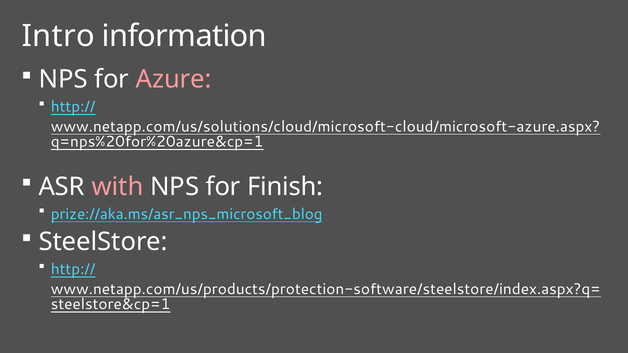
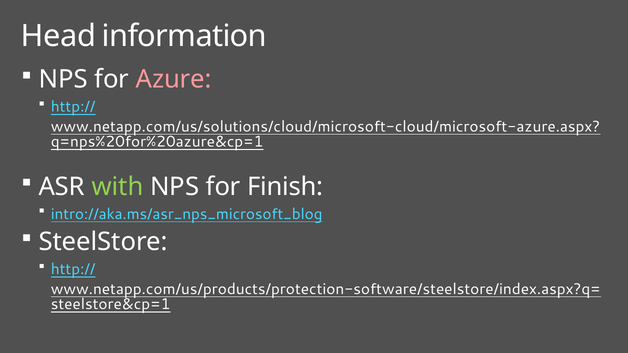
Intro: Intro -> Head
with colour: pink -> light green
prize://aka.ms/asr_nps_microsoft_blog: prize://aka.ms/asr_nps_microsoft_blog -> intro://aka.ms/asr_nps_microsoft_blog
